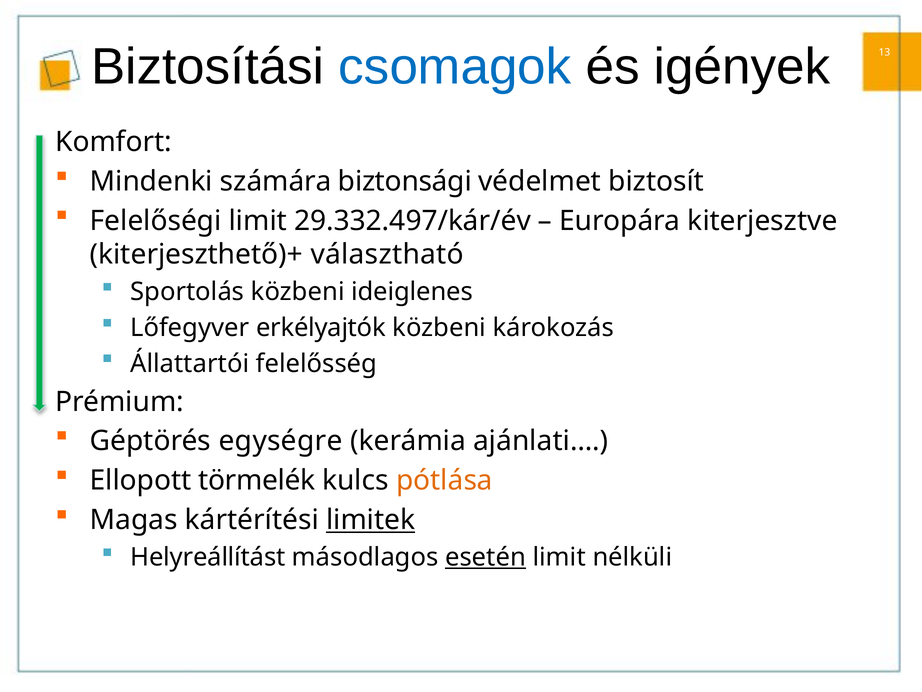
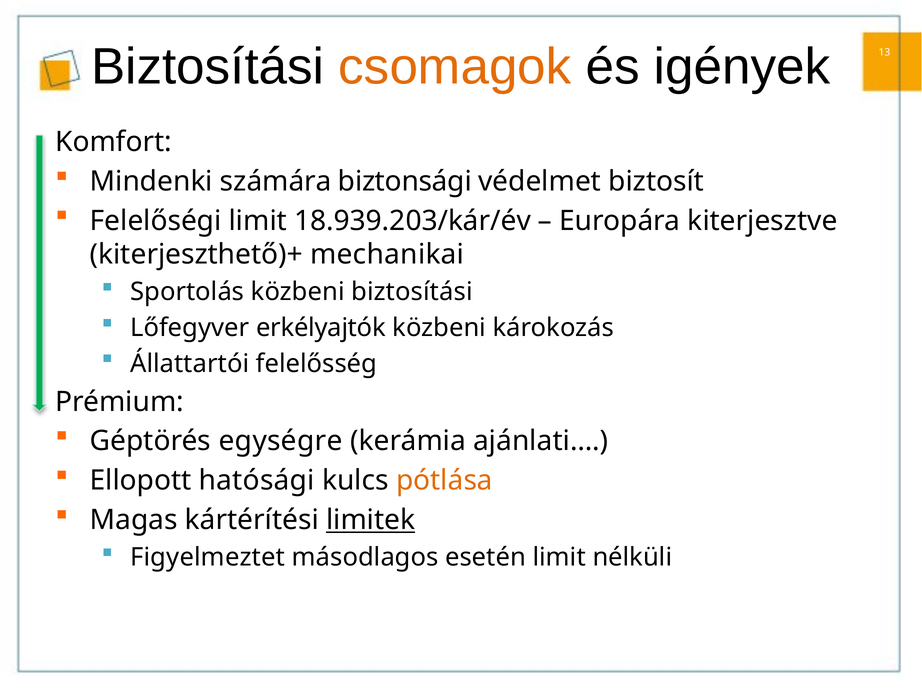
csomagok colour: blue -> orange
29.332.497/kár/év: 29.332.497/kár/év -> 18.939.203/kár/év
választható: választható -> mechanikai
közbeni ideiglenes: ideiglenes -> biztosítási
törmelék: törmelék -> hatósági
Helyreállítást: Helyreállítást -> Figyelmeztet
esetén underline: present -> none
